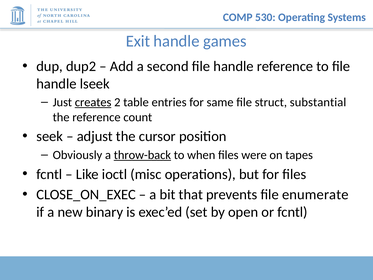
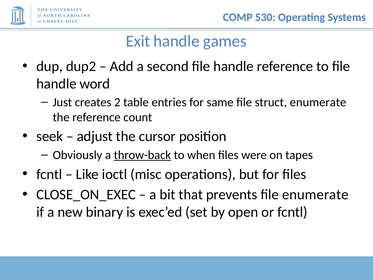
lseek: lseek -> word
creates underline: present -> none
struct substantial: substantial -> enumerate
